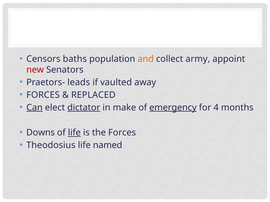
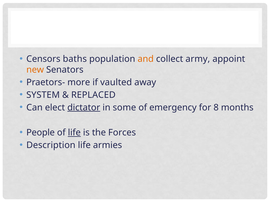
new colour: red -> orange
leads: leads -> more
FORCES at (43, 95): FORCES -> SYSTEM
Can underline: present -> none
make: make -> some
emergency underline: present -> none
4: 4 -> 8
Downs: Downs -> People
Theodosius: Theodosius -> Description
named: named -> armies
